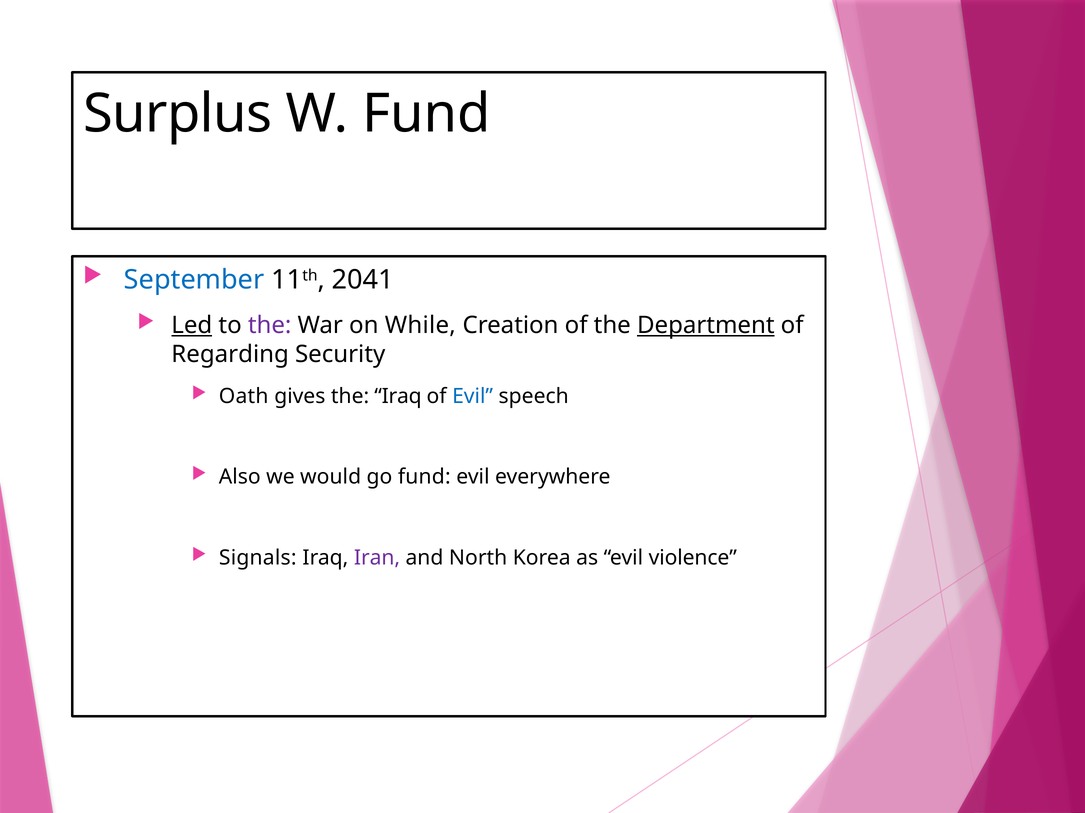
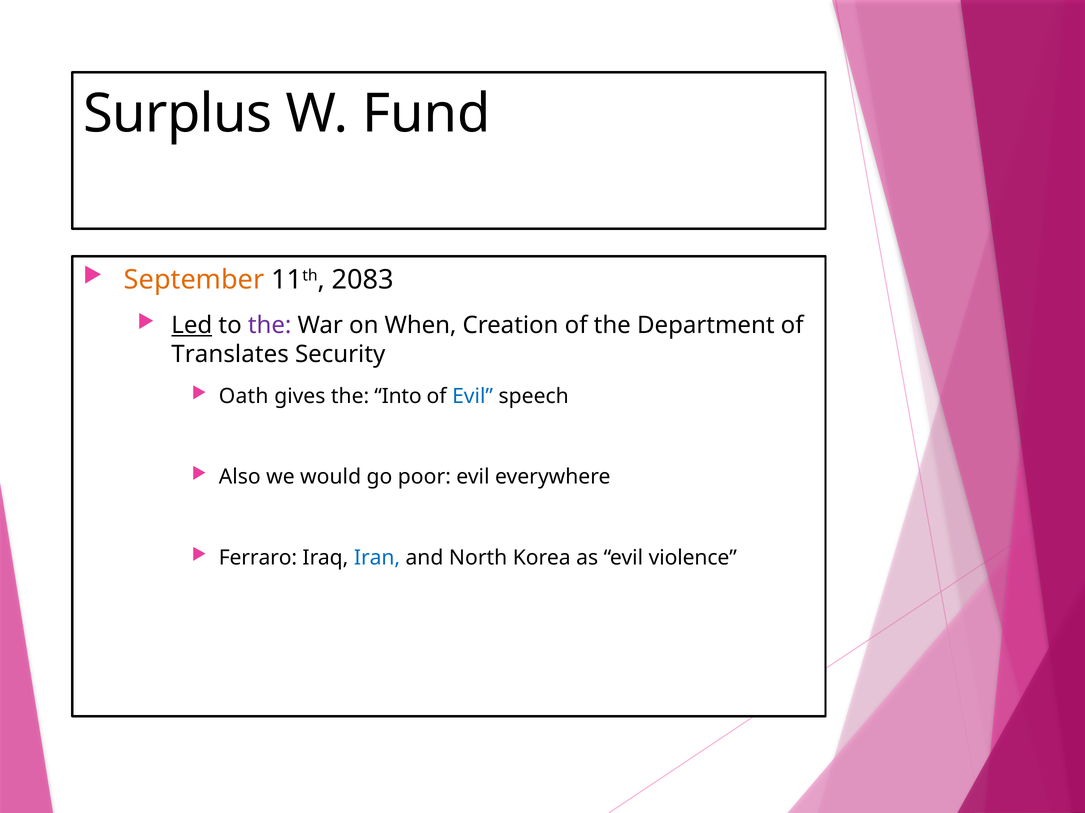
September colour: blue -> orange
2041: 2041 -> 2083
While: While -> When
Department underline: present -> none
Regarding: Regarding -> Translates
the Iraq: Iraq -> Into
go fund: fund -> poor
Signals: Signals -> Ferraro
Iran colour: purple -> blue
